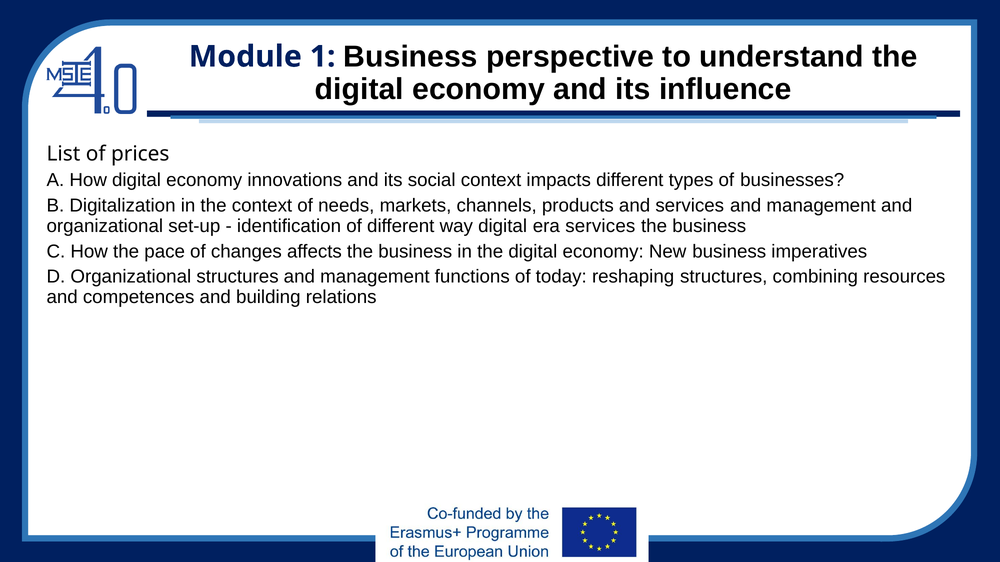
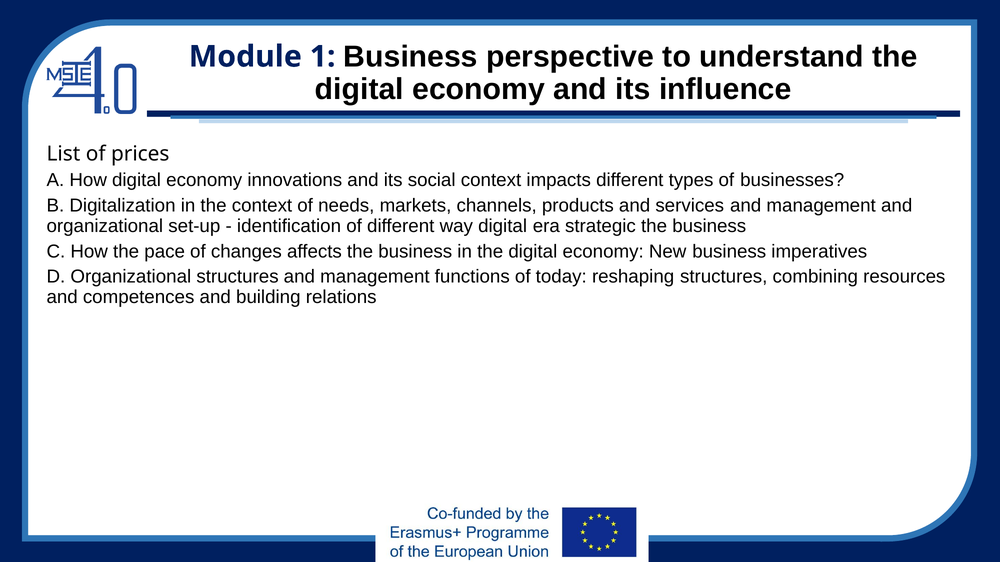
era services: services -> strategic
